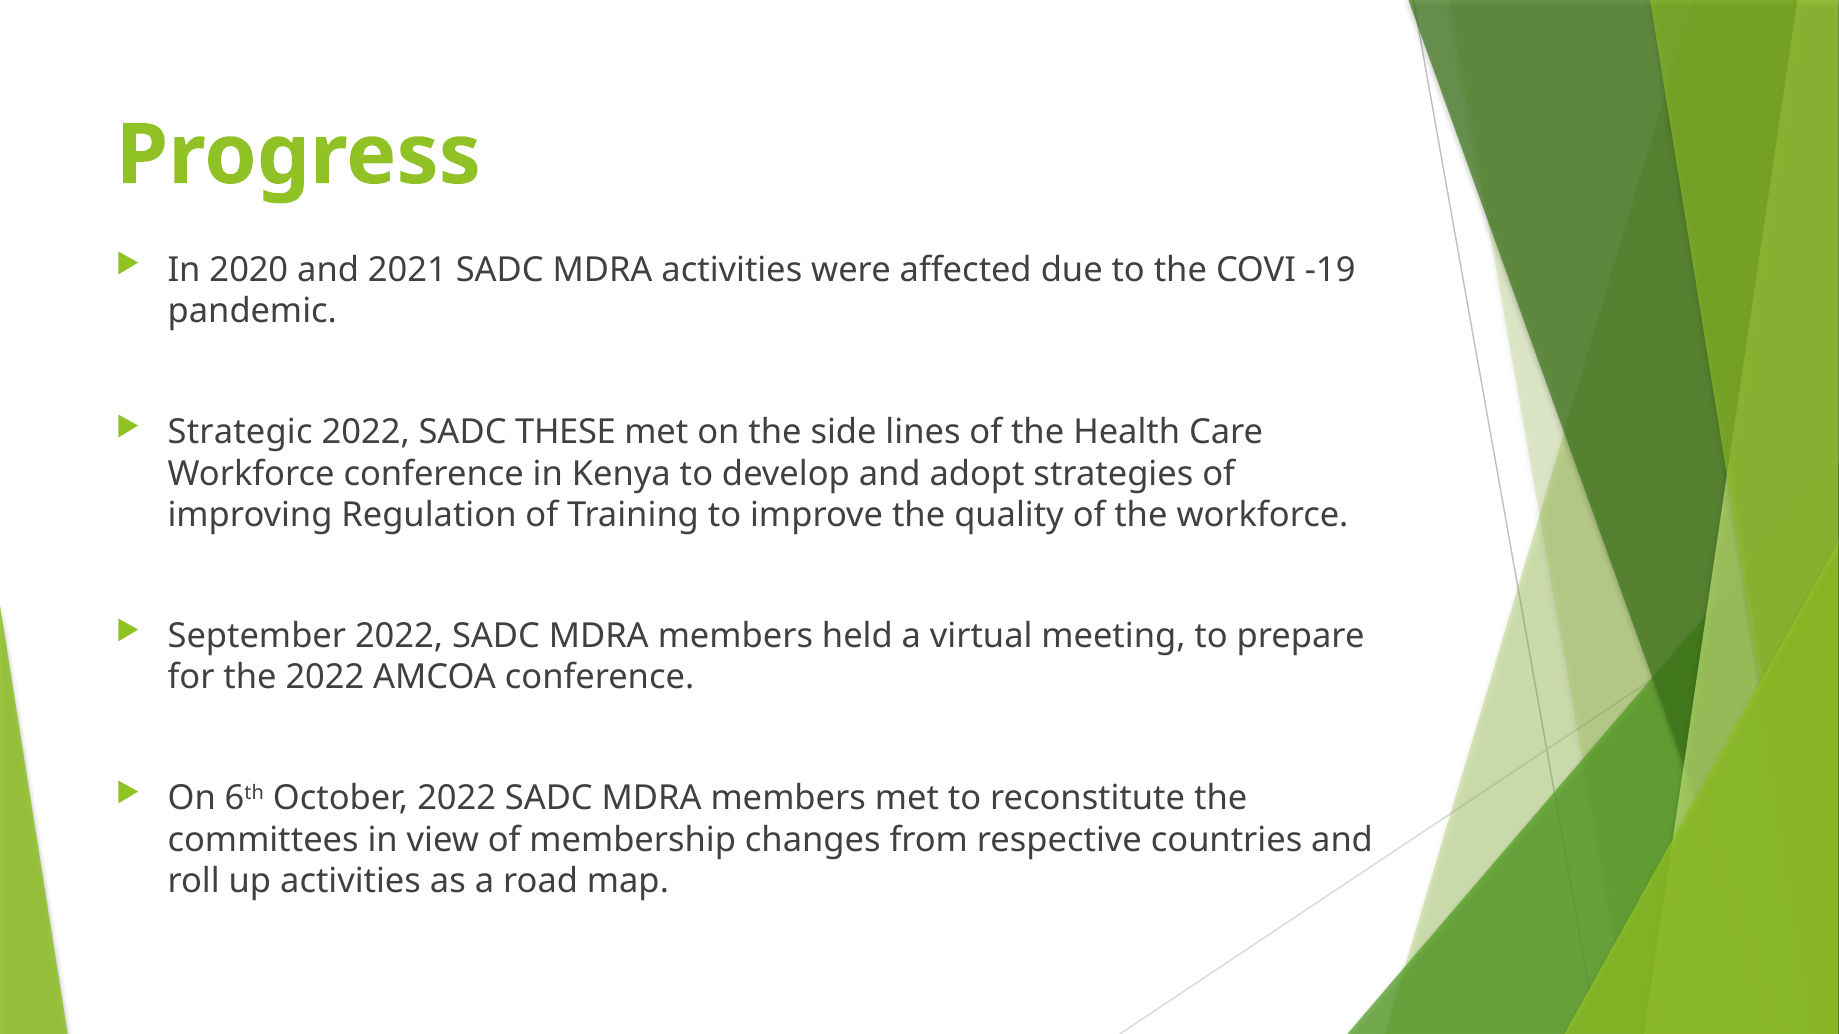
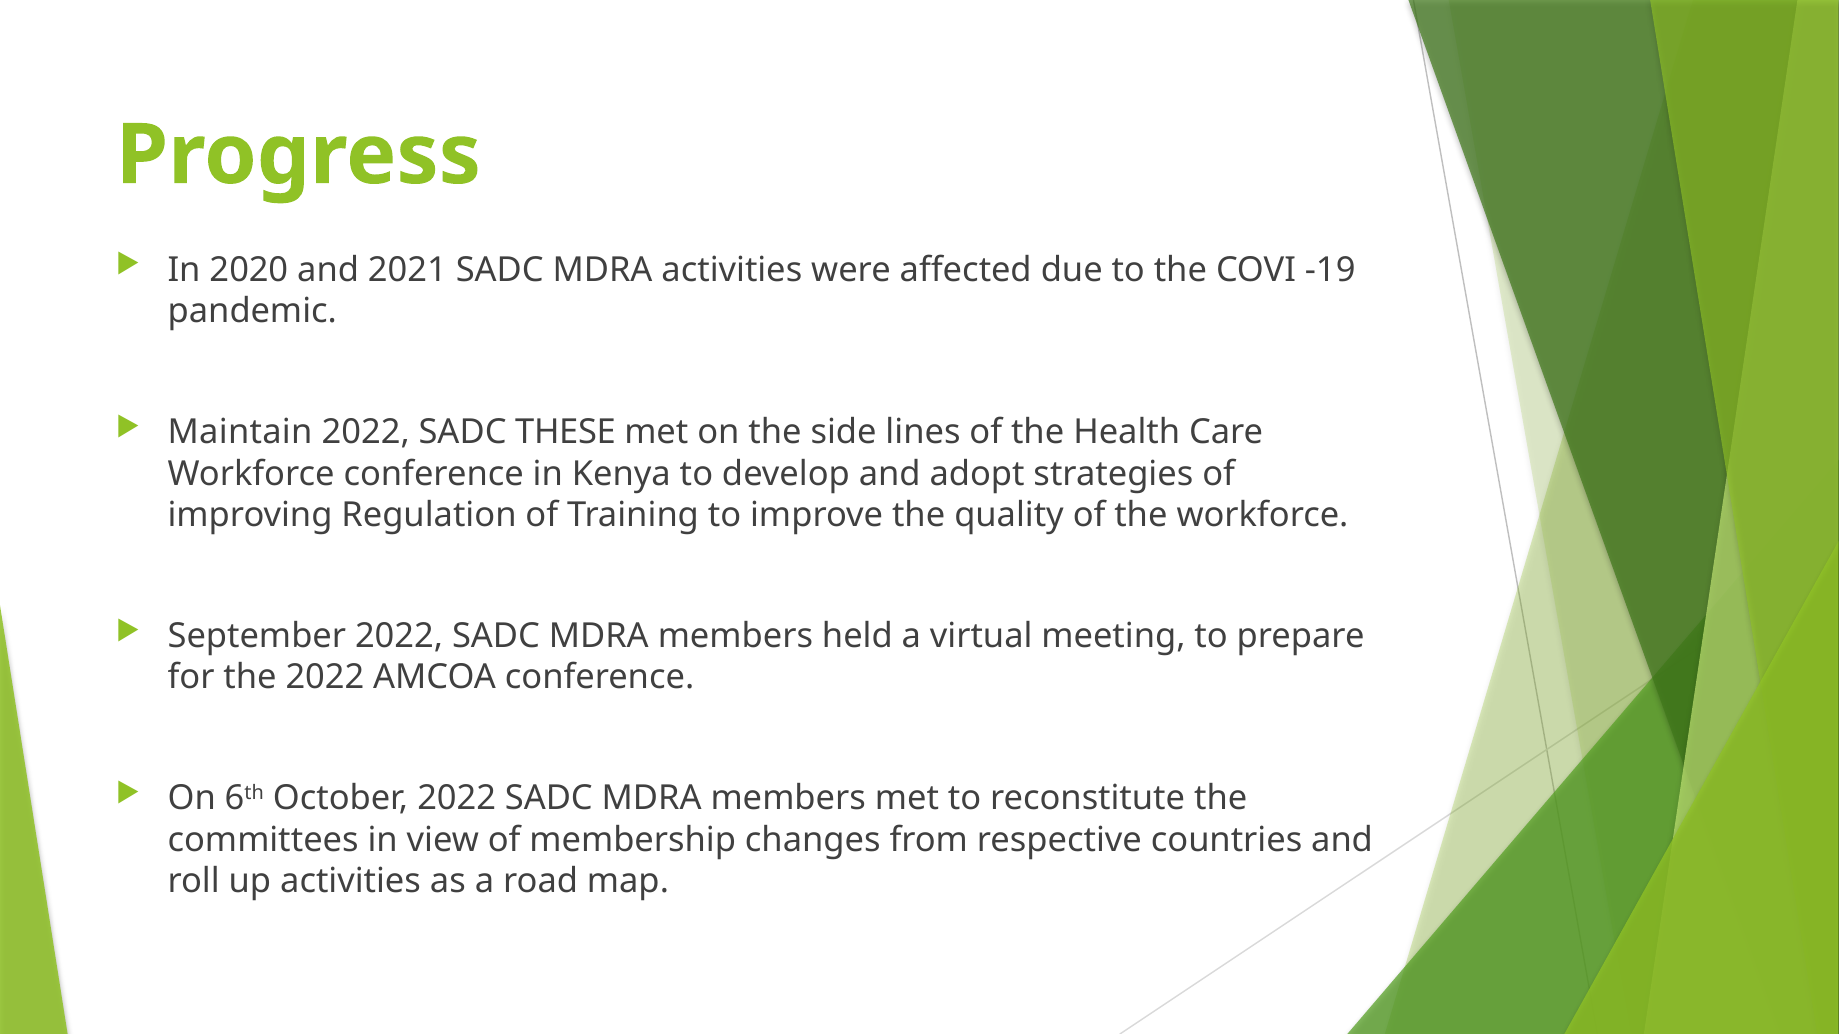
Strategic: Strategic -> Maintain
